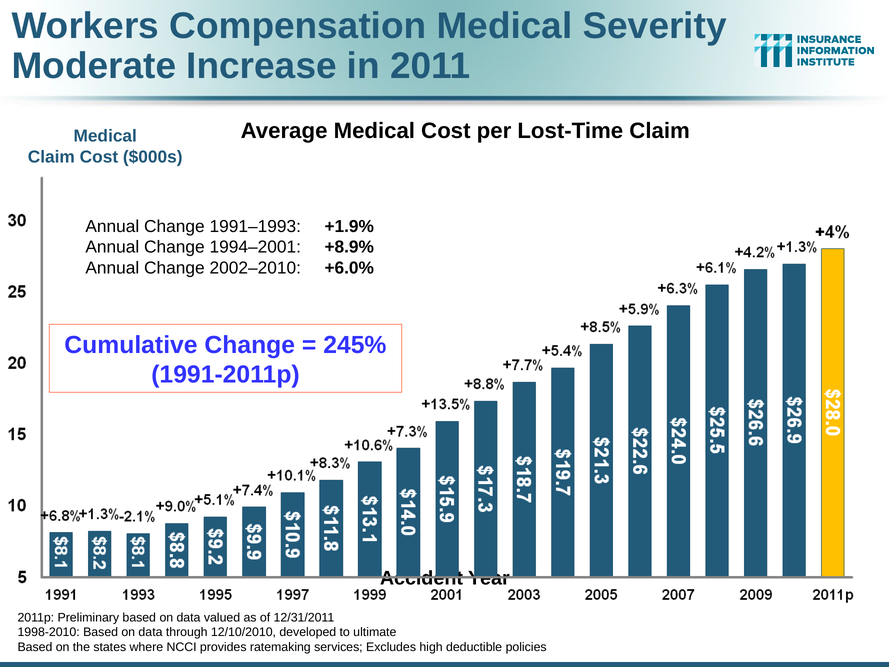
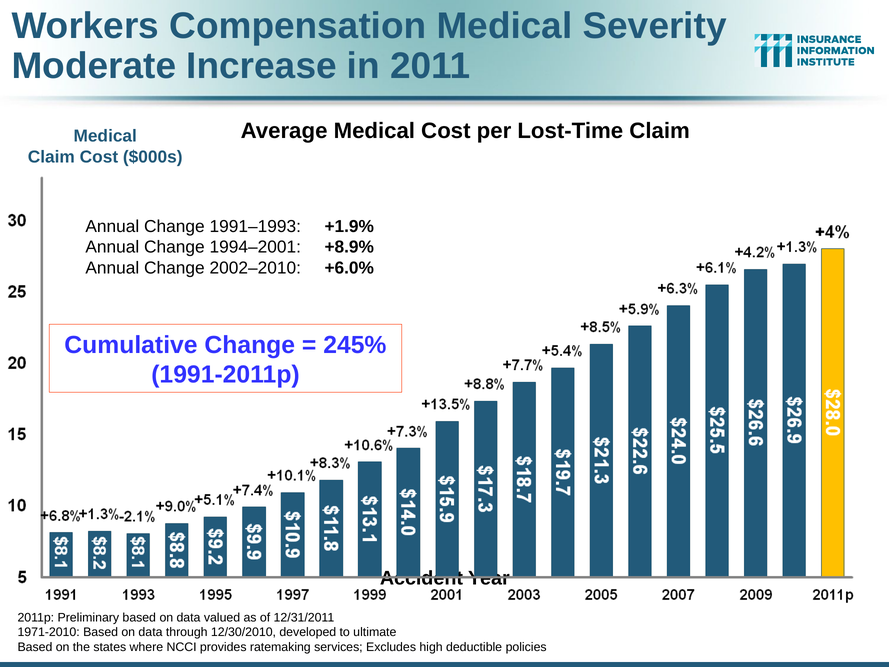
1998-2010: 1998-2010 -> 1971-2010
12/10/2010: 12/10/2010 -> 12/30/2010
